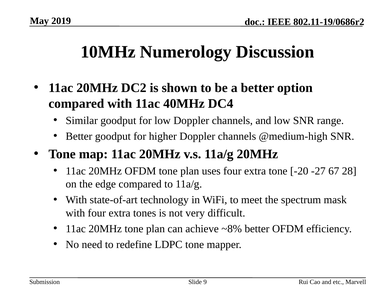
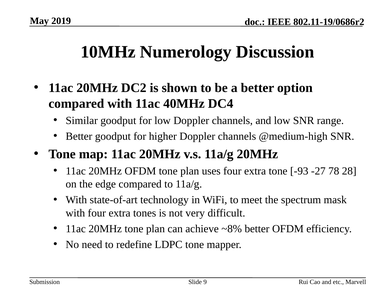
-20: -20 -> -93
67: 67 -> 78
